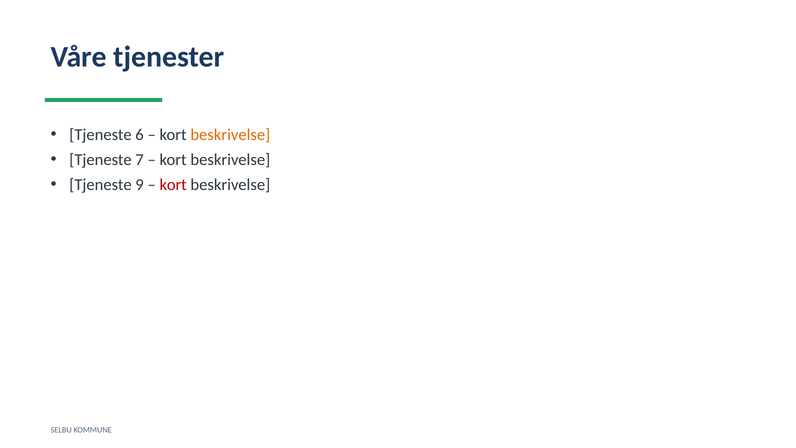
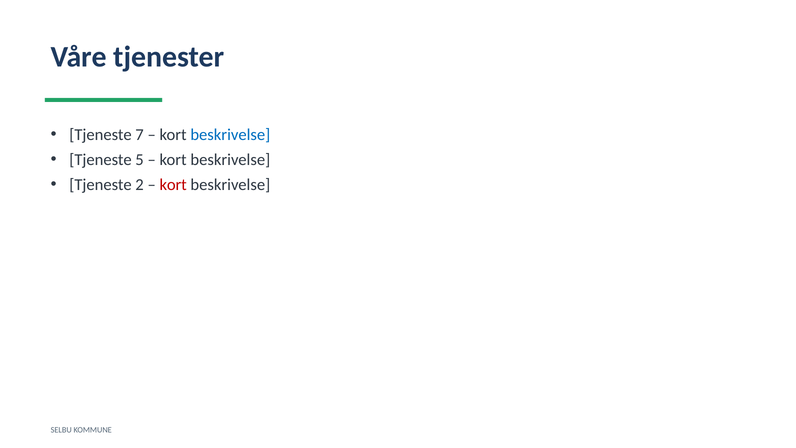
6: 6 -> 7
beskrivelse at (230, 135) colour: orange -> blue
7: 7 -> 5
9: 9 -> 2
